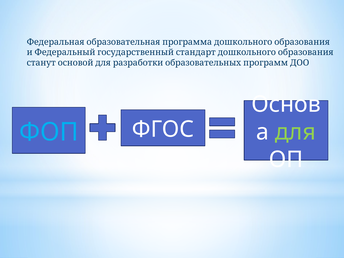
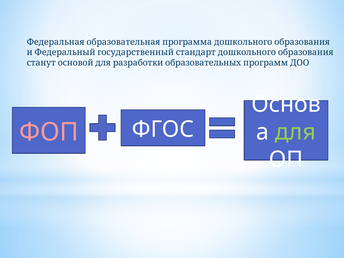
ФОП colour: light blue -> pink
